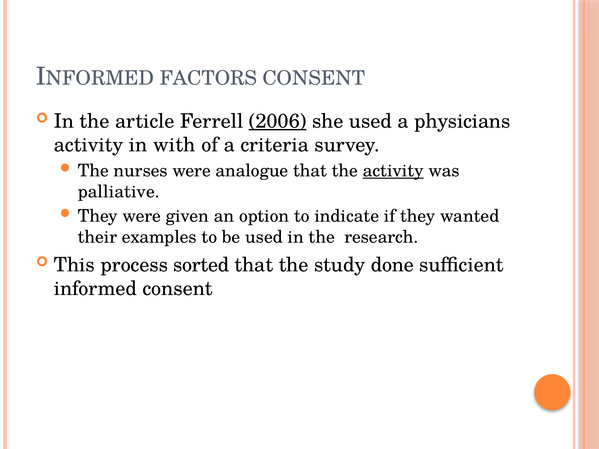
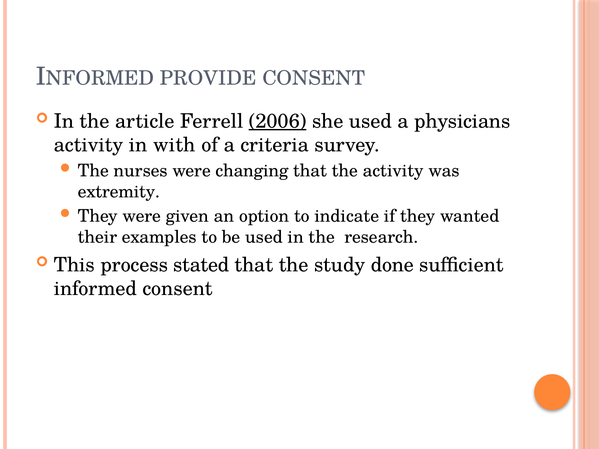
FACTORS: FACTORS -> PROVIDE
analogue: analogue -> changing
activity at (393, 171) underline: present -> none
palliative: palliative -> extremity
sorted: sorted -> stated
